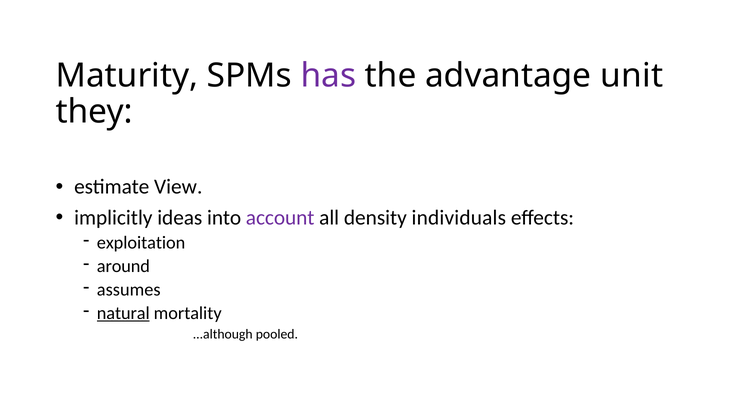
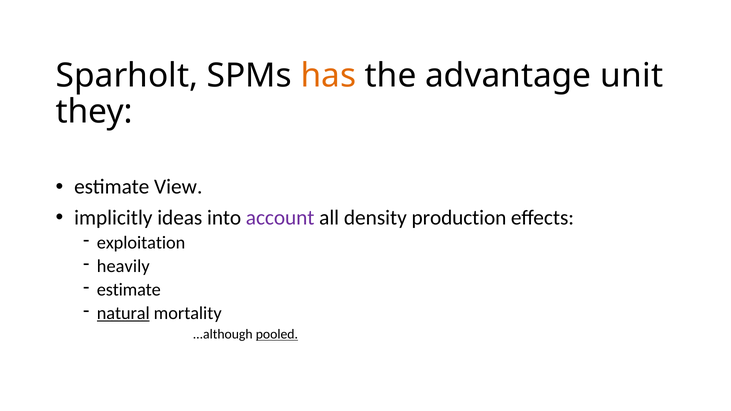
Maturity: Maturity -> Sparholt
has colour: purple -> orange
individuals: individuals -> production
around: around -> heavily
assumes at (129, 290): assumes -> estimate
pooled underline: none -> present
